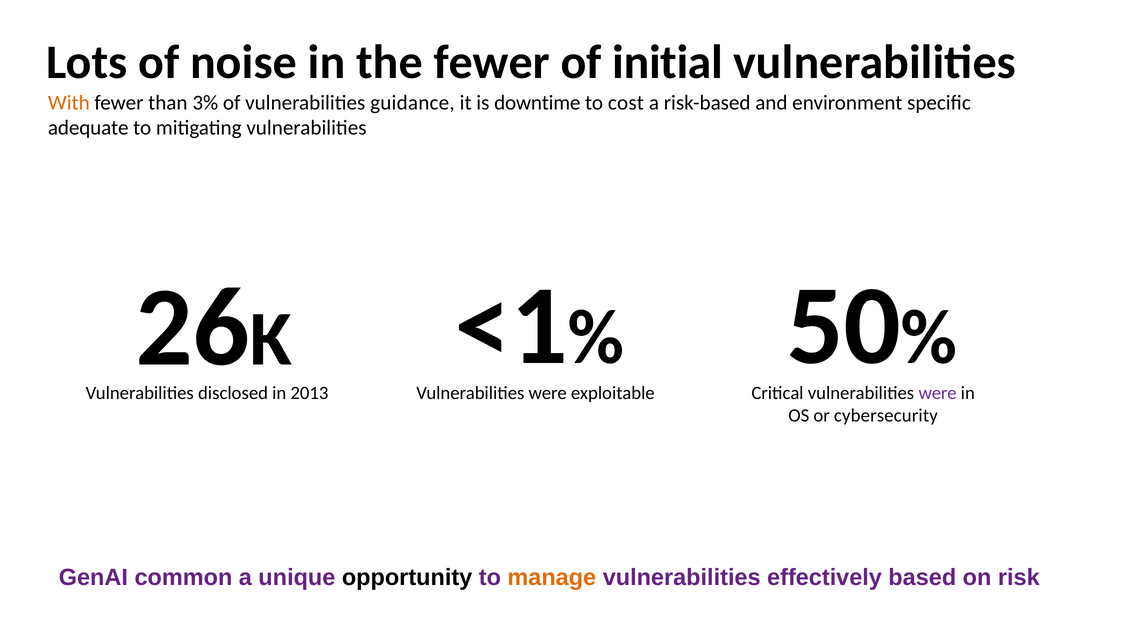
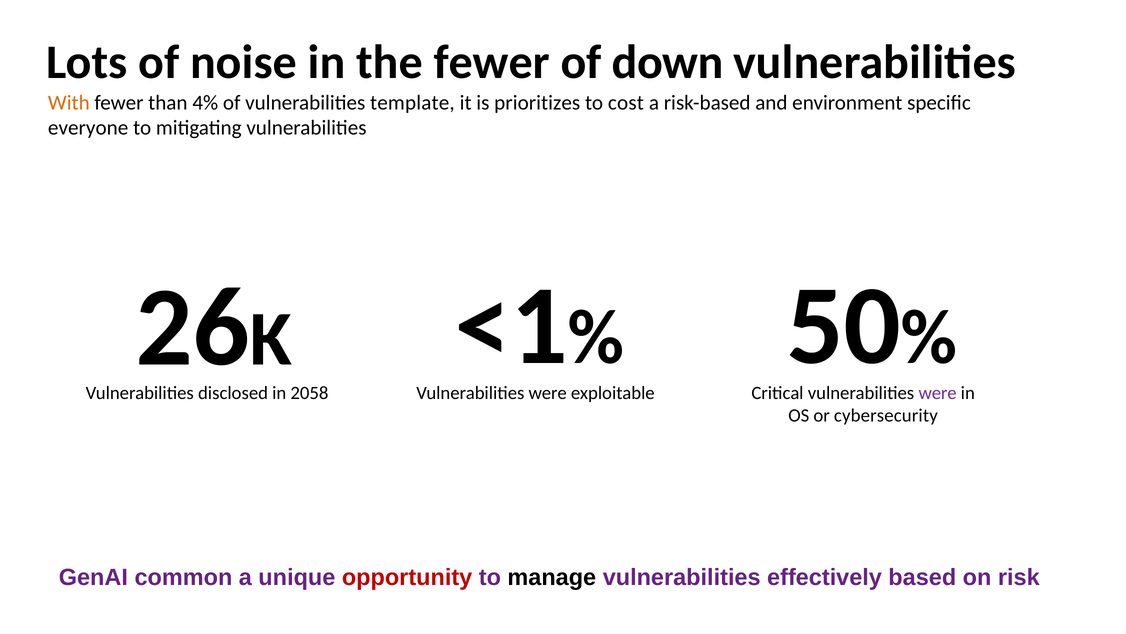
initial: initial -> down
3%: 3% -> 4%
guidance: guidance -> template
downtime: downtime -> prioritizes
adequate: adequate -> everyone
2013: 2013 -> 2058
opportunity colour: black -> red
manage colour: orange -> black
